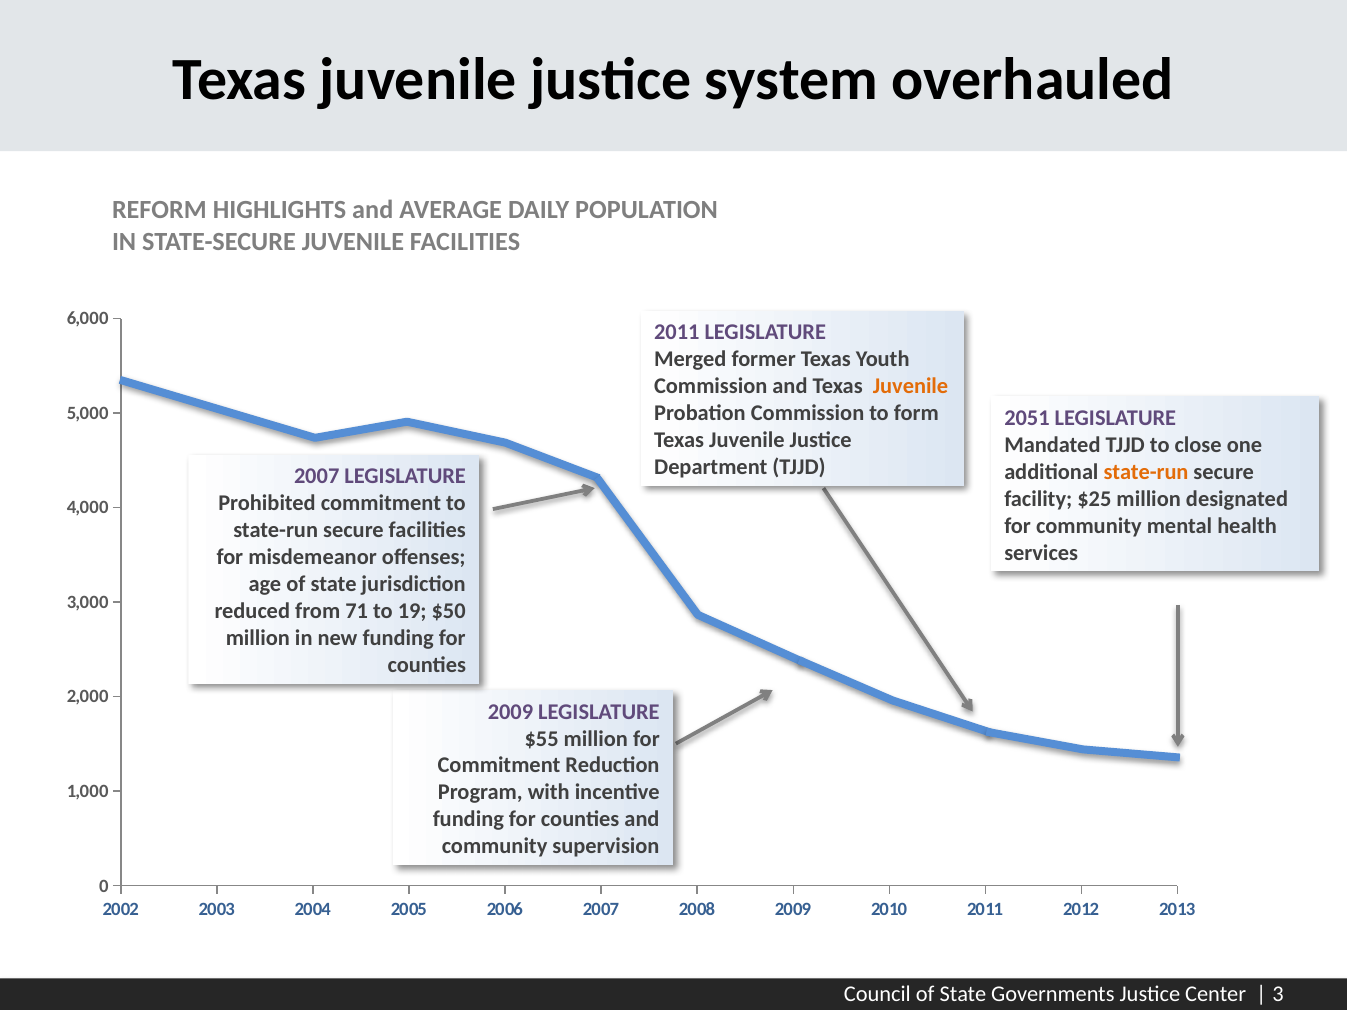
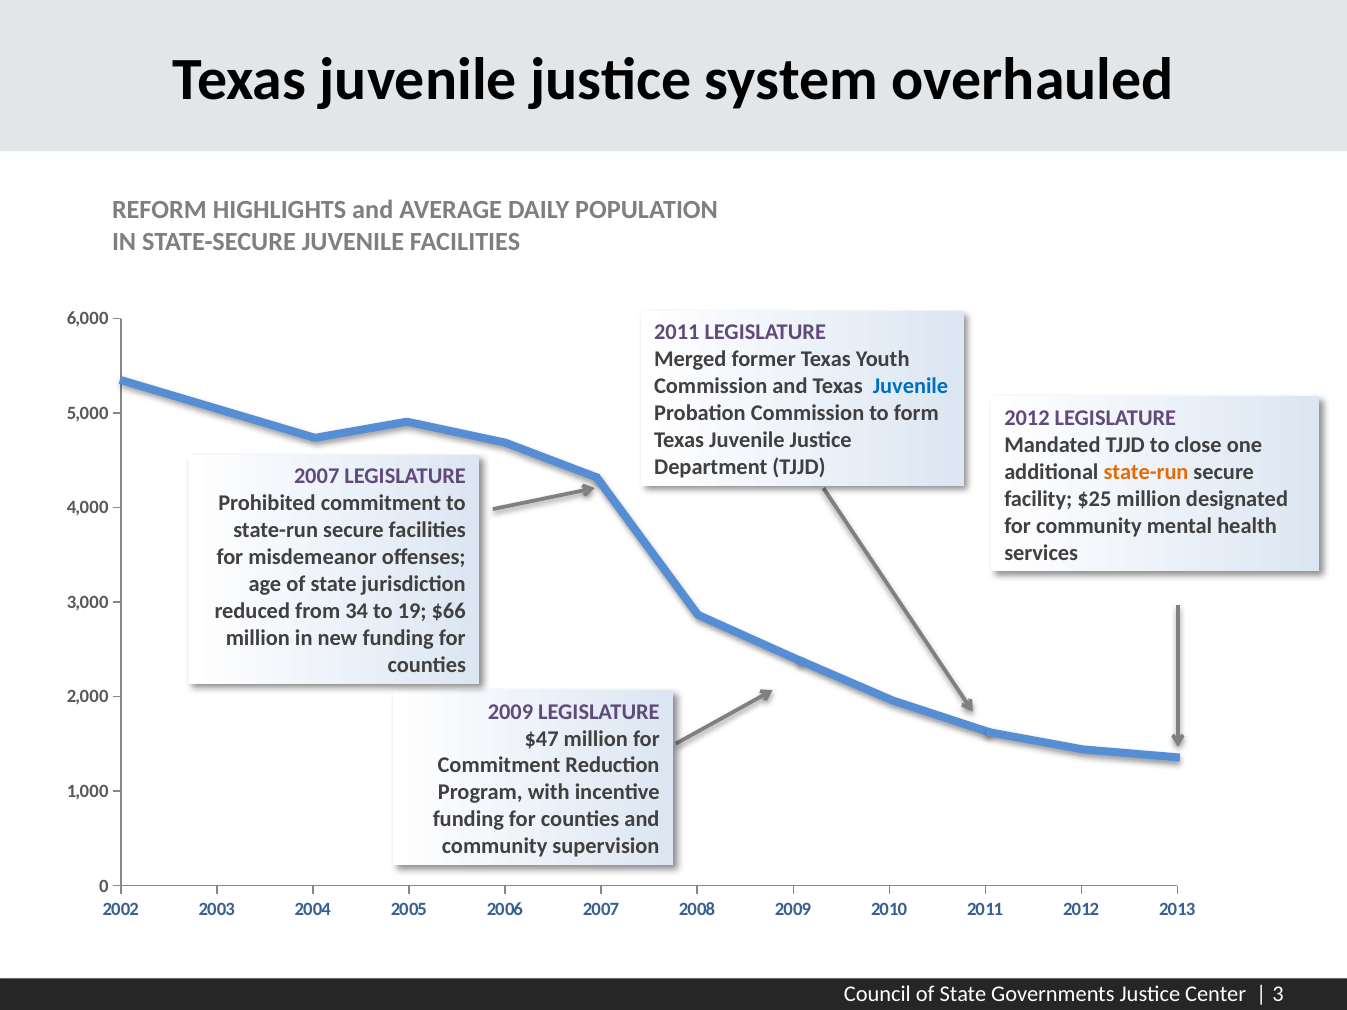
Juvenile at (911, 386) colour: orange -> blue
2051 at (1027, 418): 2051 -> 2012
71: 71 -> 34
$50: $50 -> $66
$55: $55 -> $47
